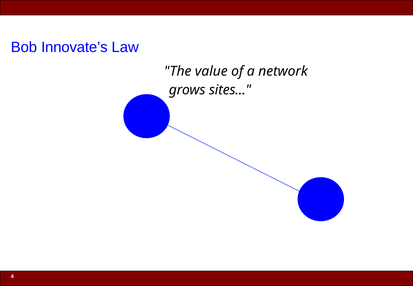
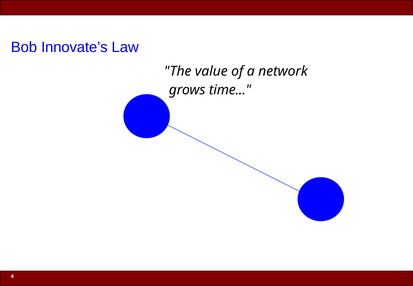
sites: sites -> time
